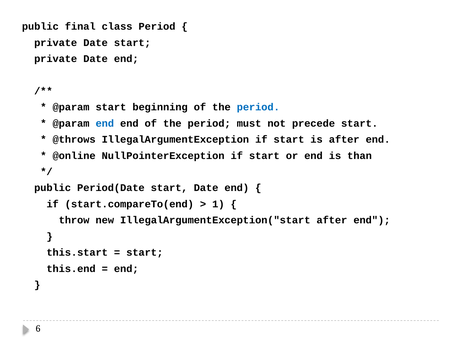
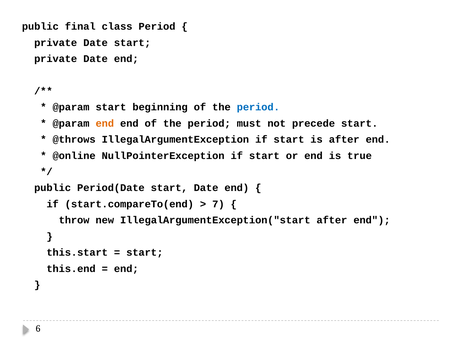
end at (105, 124) colour: blue -> orange
than: than -> true
1: 1 -> 7
